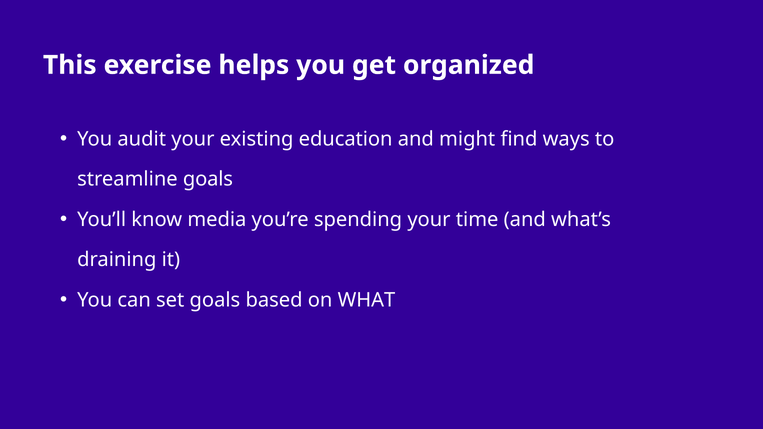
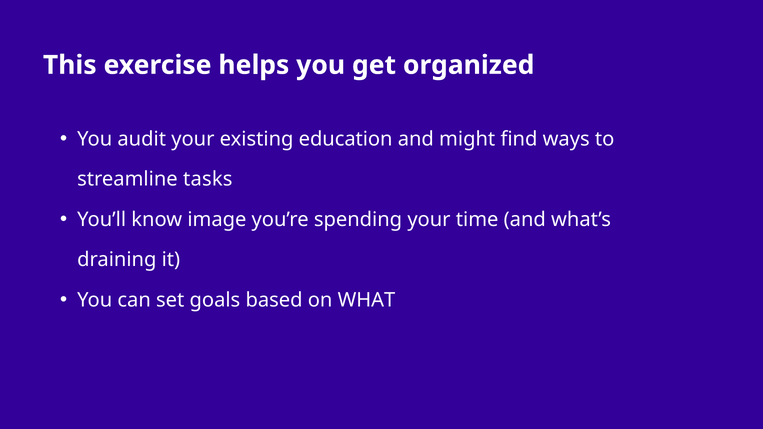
streamline goals: goals -> tasks
media: media -> image
